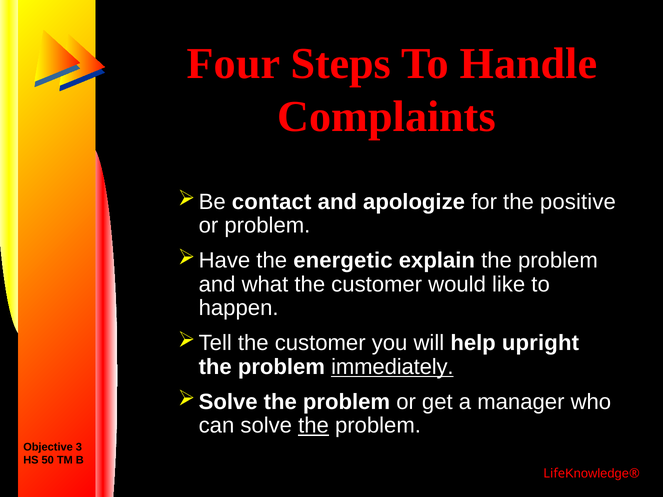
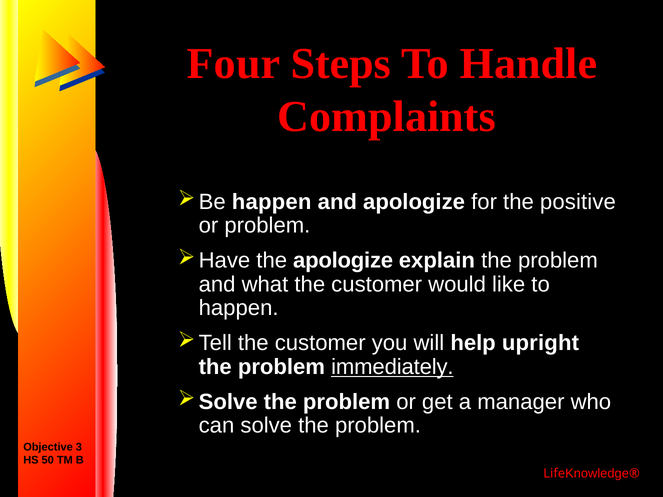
contact at (272, 202): contact -> happen
the energetic: energetic -> apologize
the at (313, 426) underline: present -> none
